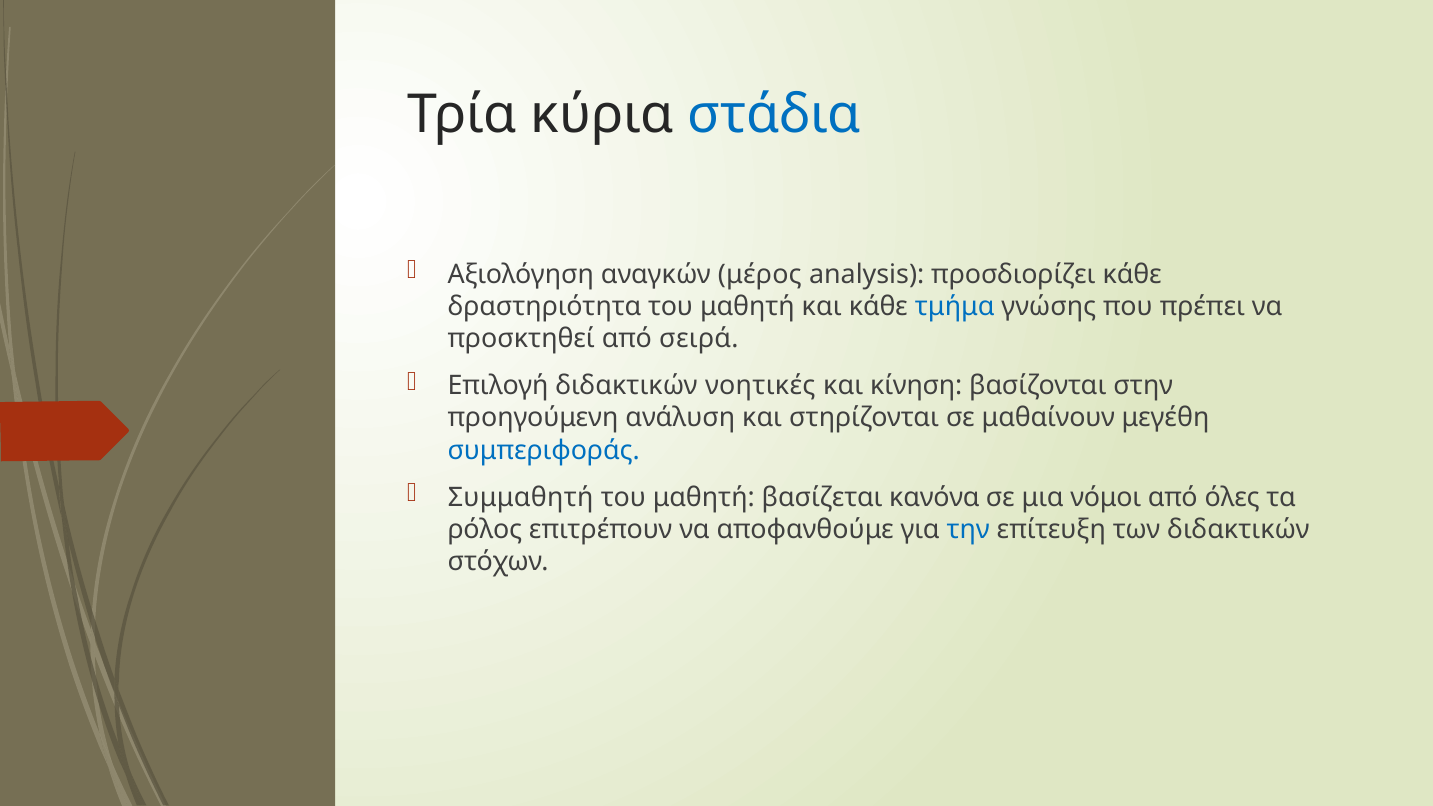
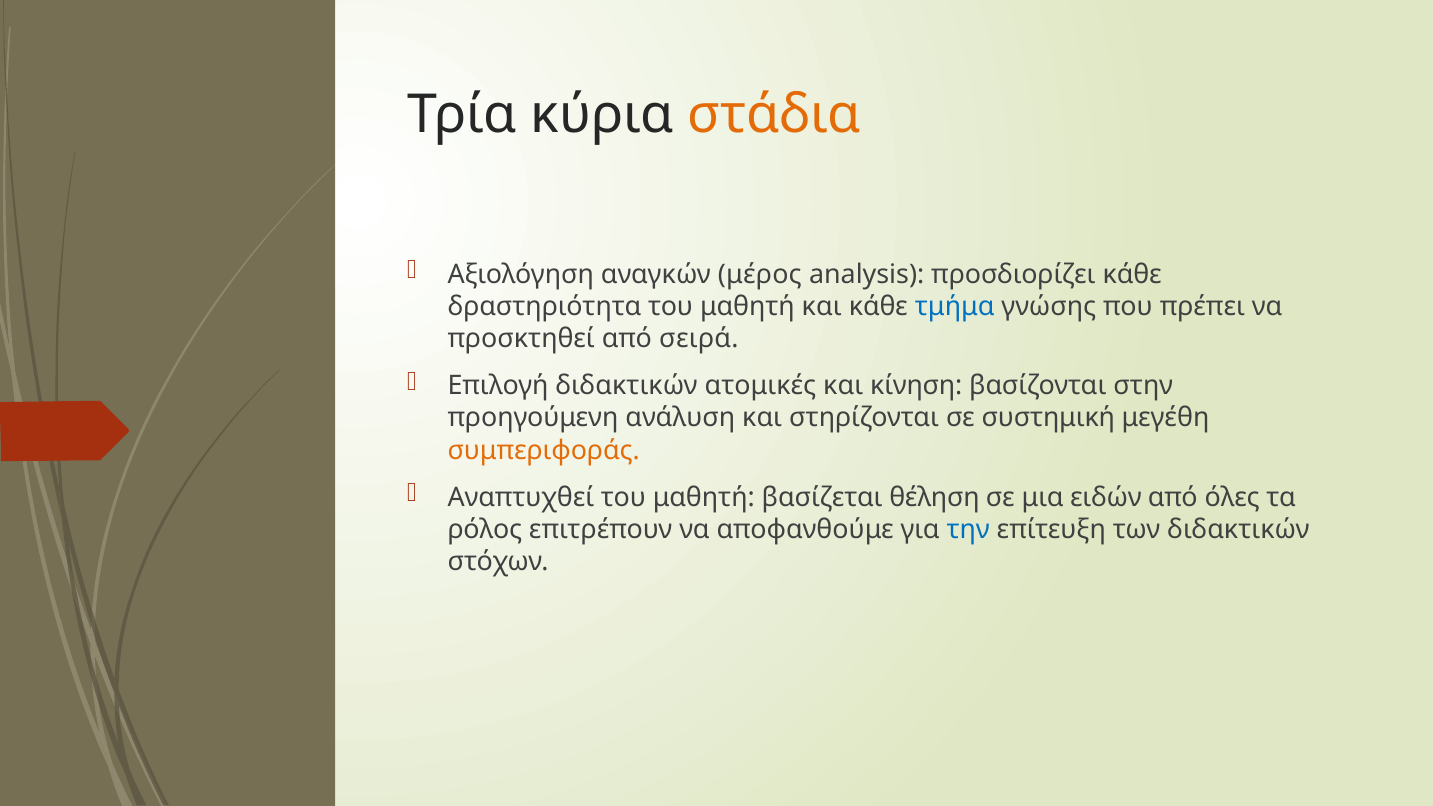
στάδια colour: blue -> orange
νοητικές: νοητικές -> ατομικές
μαθαίνουν: μαθαίνουν -> συστημική
συμπεριφοράς colour: blue -> orange
Συμμαθητή: Συμμαθητή -> Αναπτυχθεί
κανόνα: κανόνα -> θέληση
νόμοι: νόμοι -> ειδών
